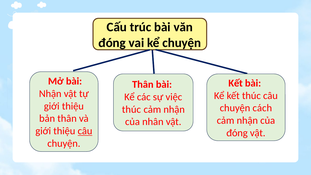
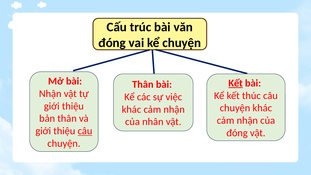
Kết at (236, 83) underline: none -> present
chuyện cách: cách -> khác
thúc at (131, 109): thúc -> khác
